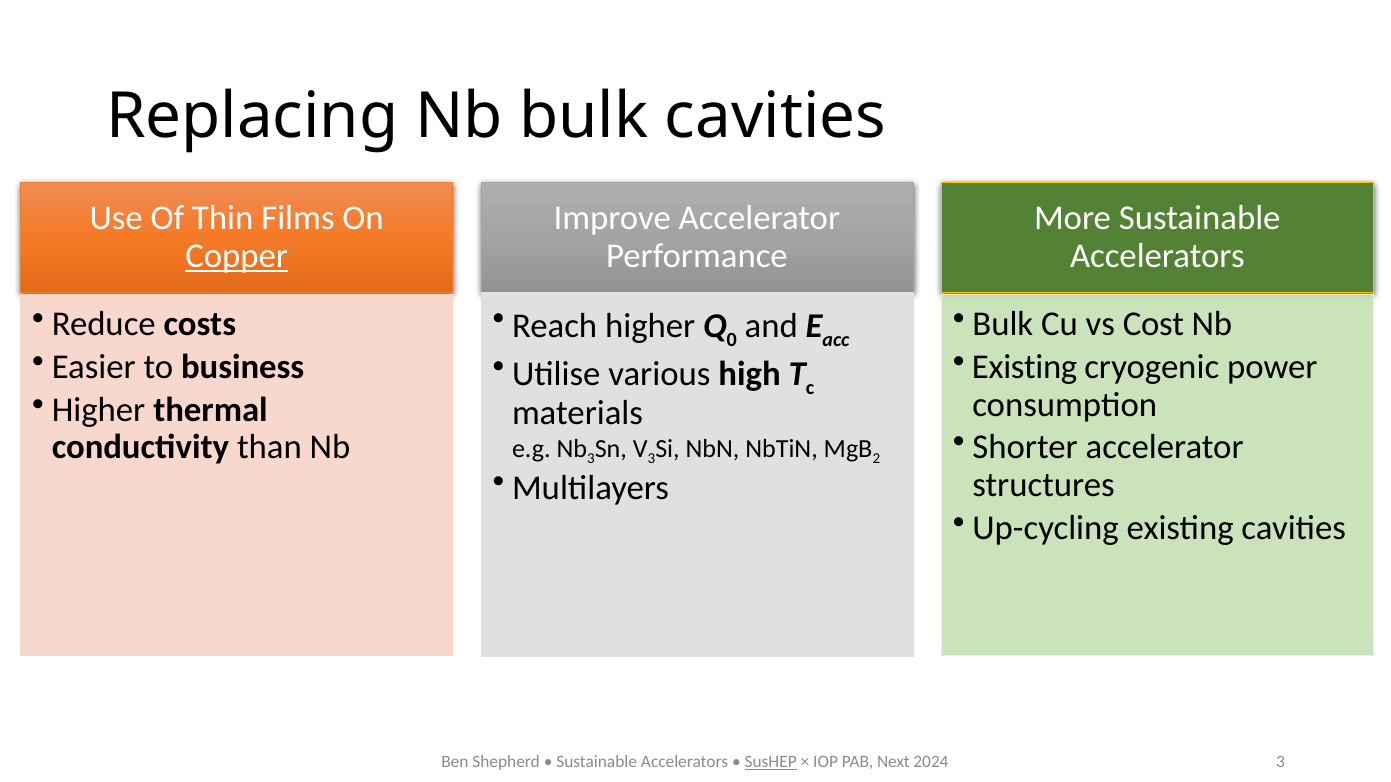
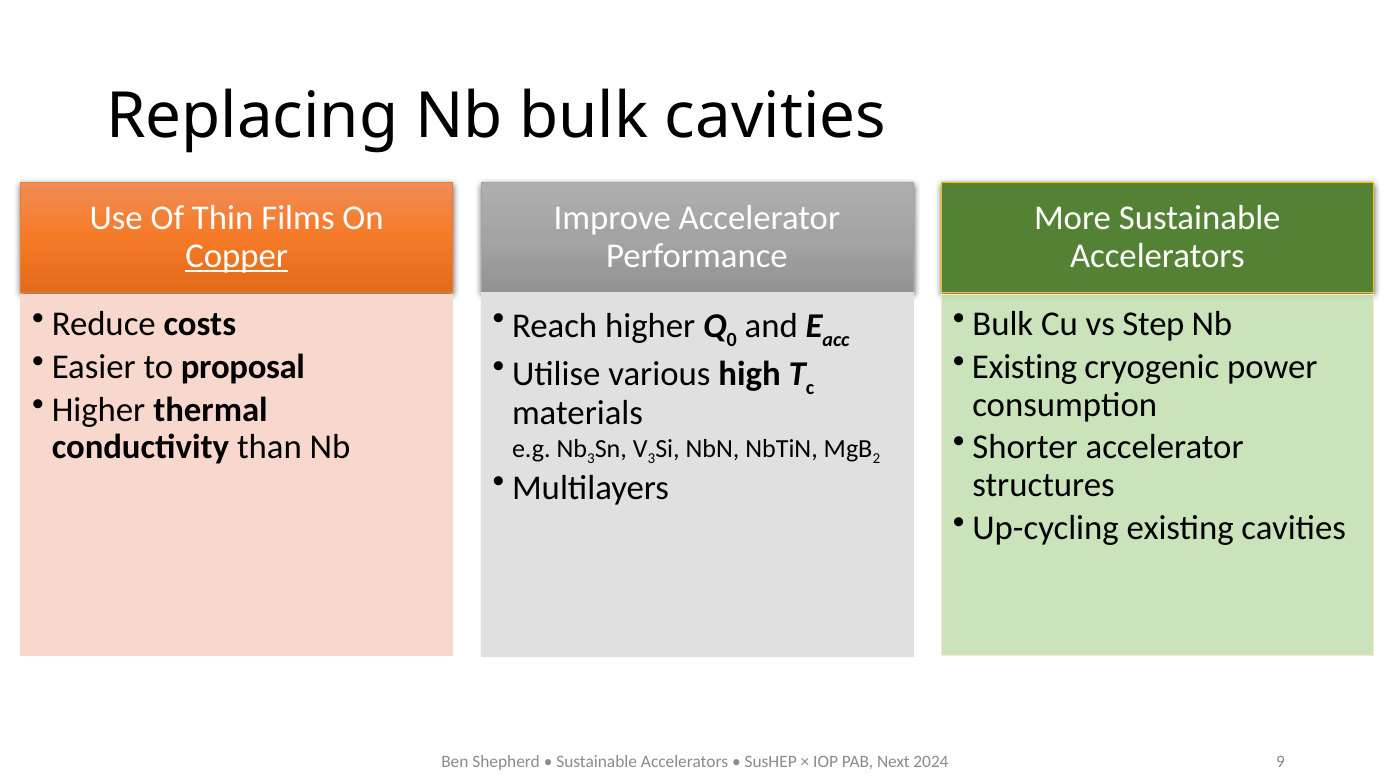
Cost: Cost -> Step
business: business -> proposal
SusHEP underline: present -> none
2024 3: 3 -> 9
